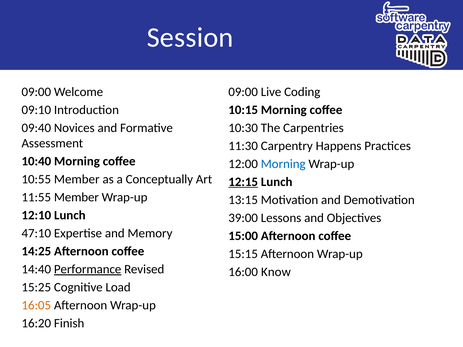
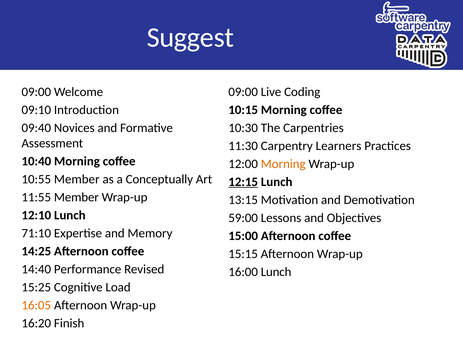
Session: Session -> Suggest
Happens: Happens -> Learners
Morning at (283, 164) colour: blue -> orange
39:00: 39:00 -> 59:00
47:10: 47:10 -> 71:10
Performance underline: present -> none
16:00 Know: Know -> Lunch
